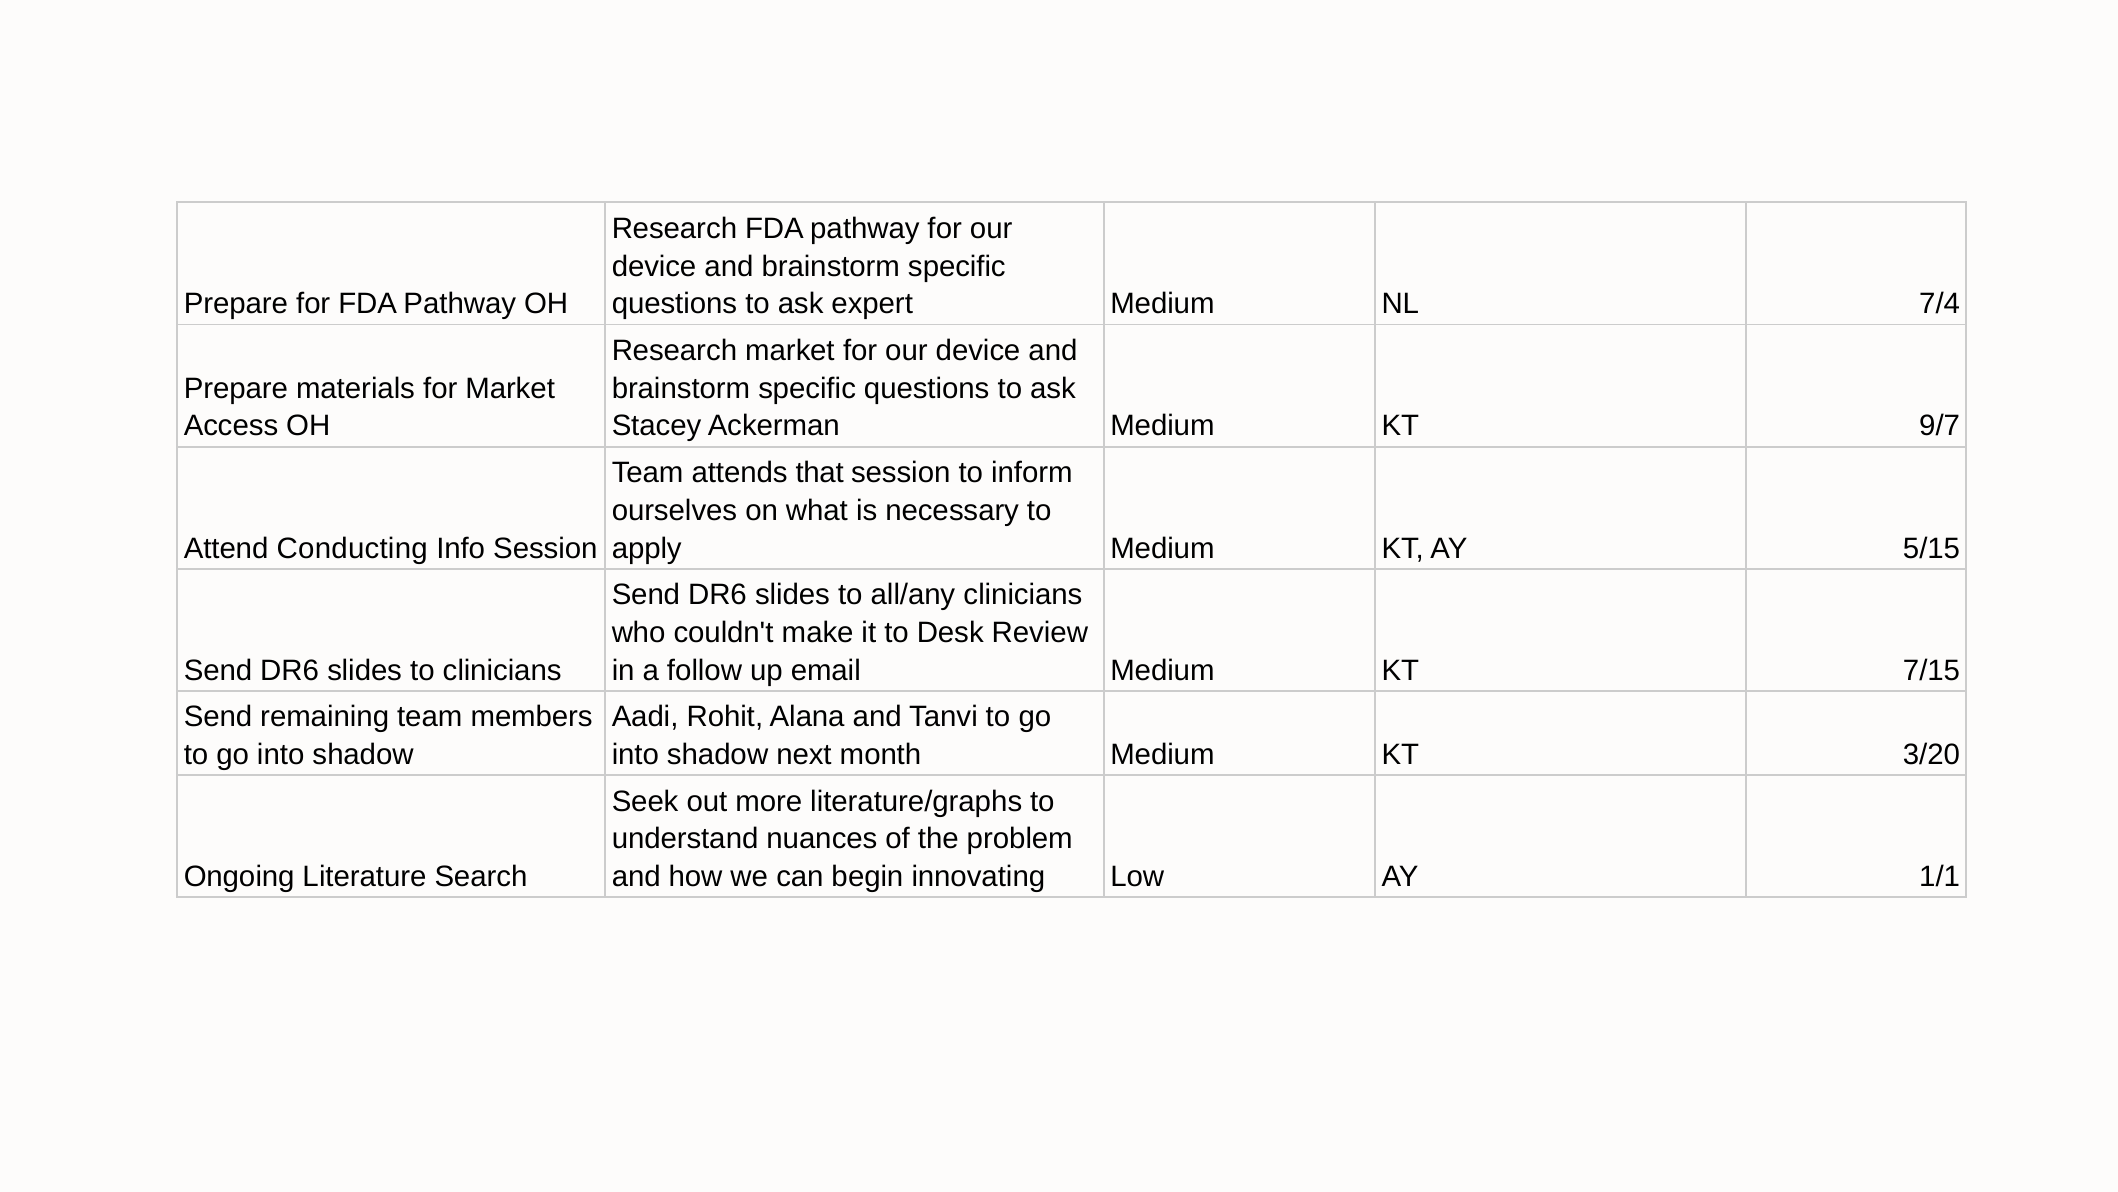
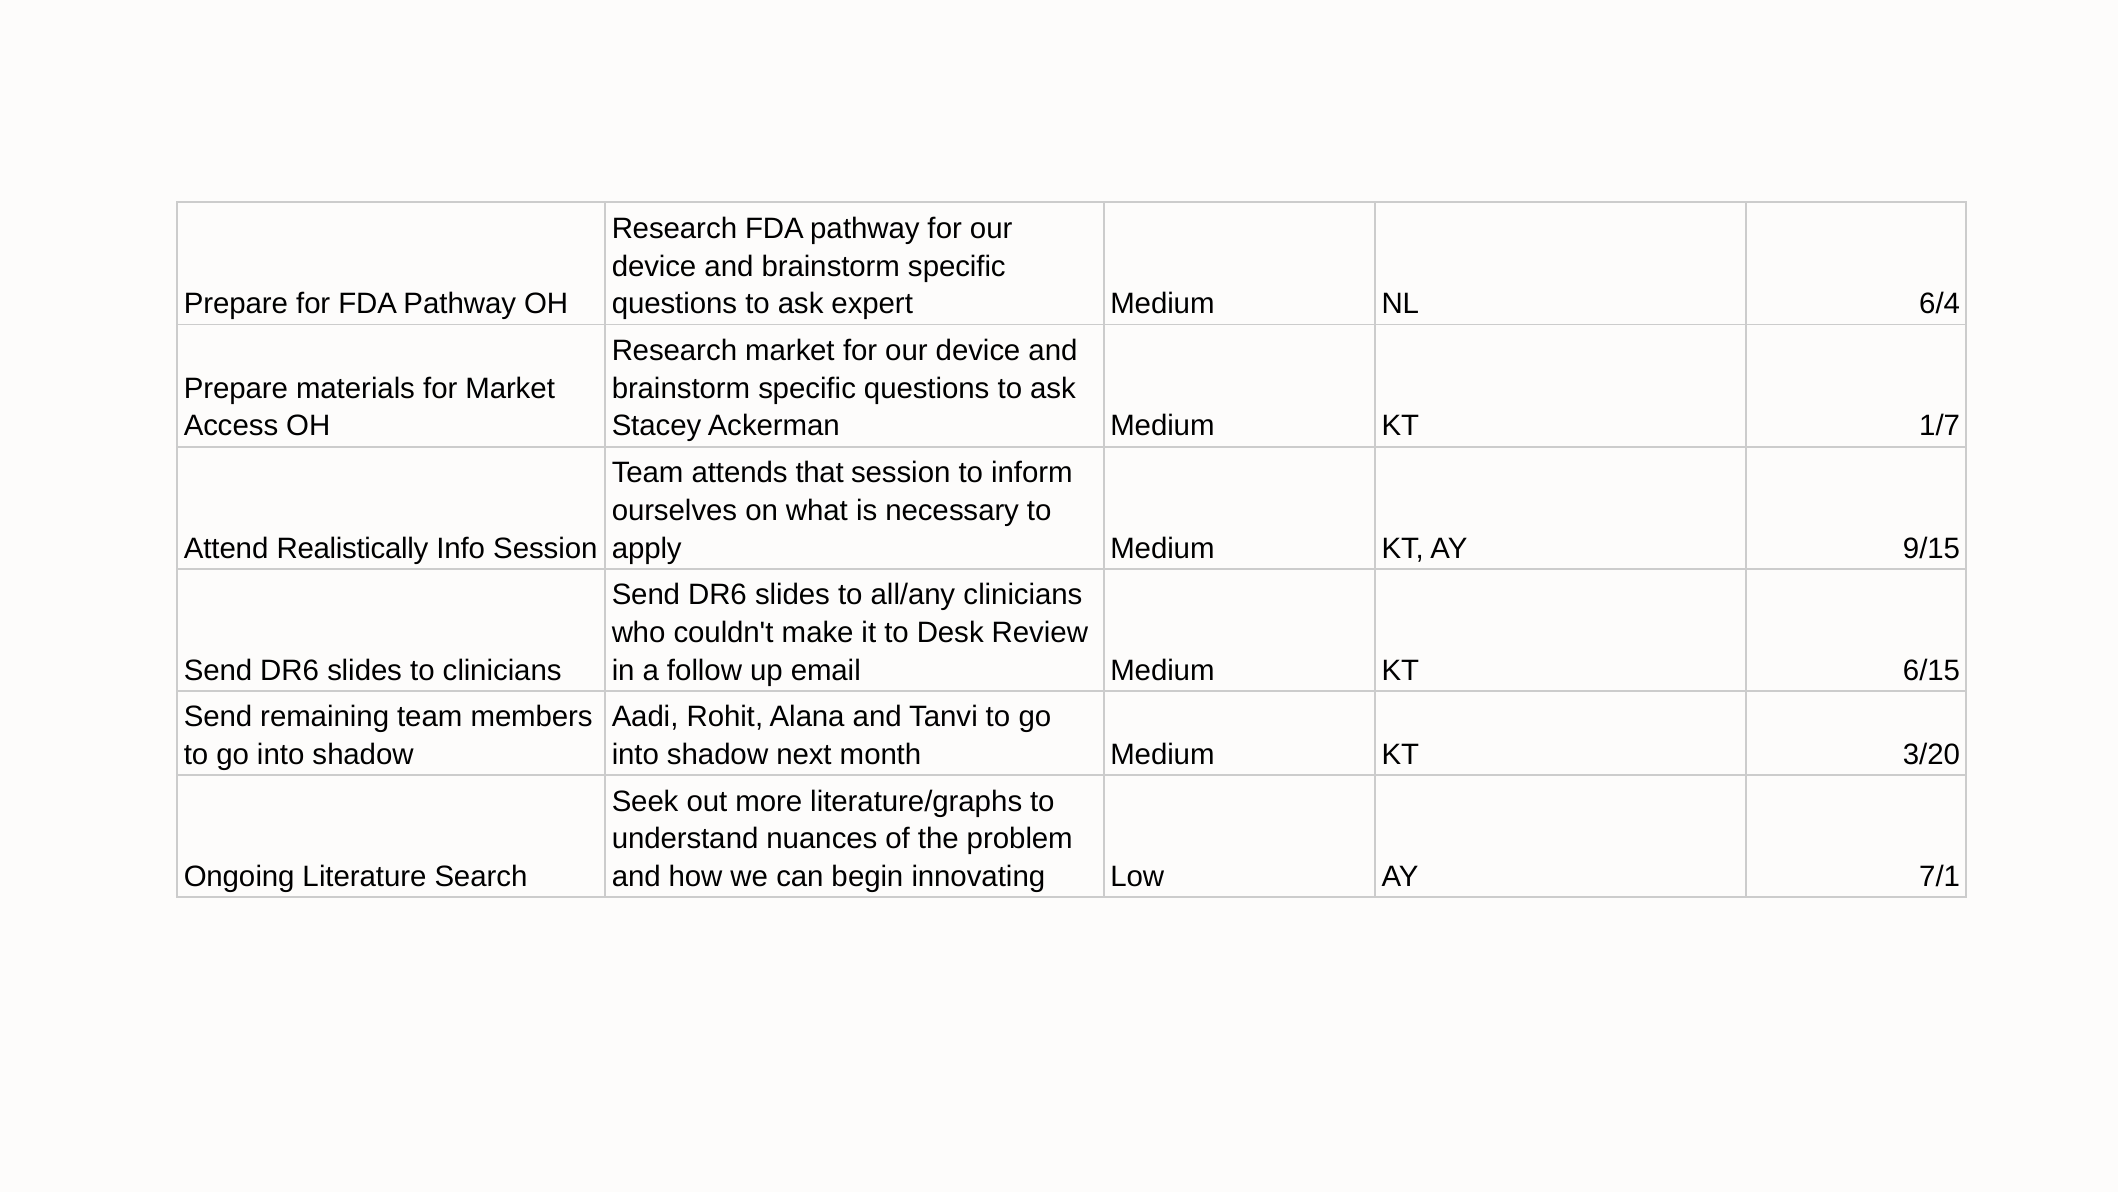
7/4: 7/4 -> 6/4
9/7: 9/7 -> 1/7
Conducting: Conducting -> Realistically
5/15: 5/15 -> 9/15
7/15: 7/15 -> 6/15
1/1: 1/1 -> 7/1
